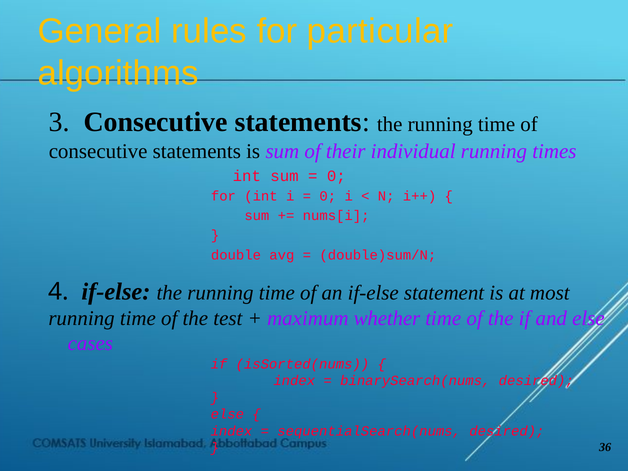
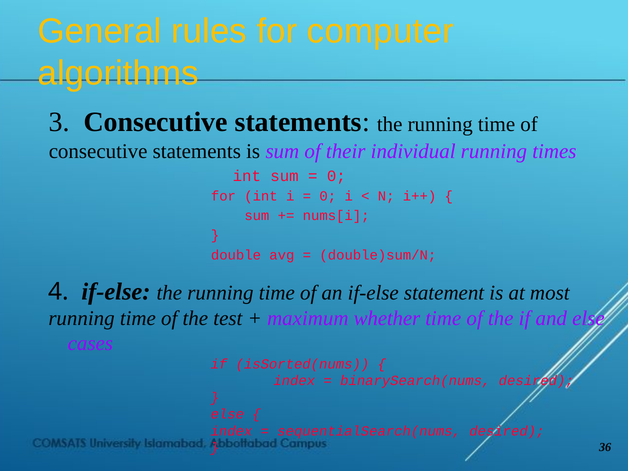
particular: particular -> computer
